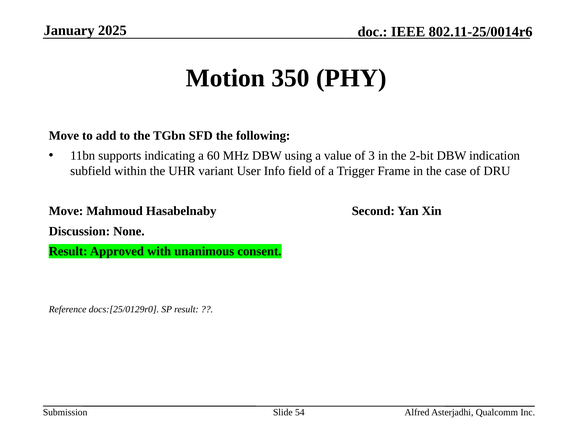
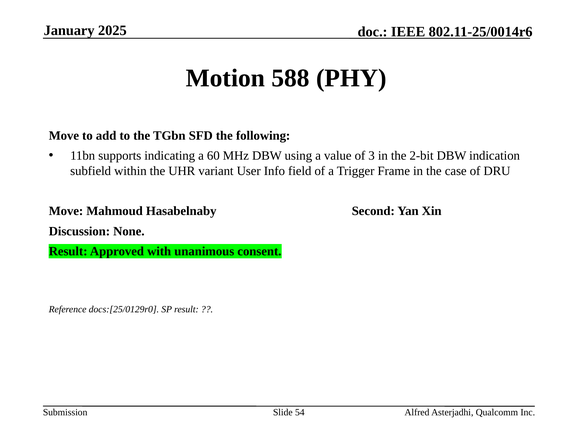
350: 350 -> 588
